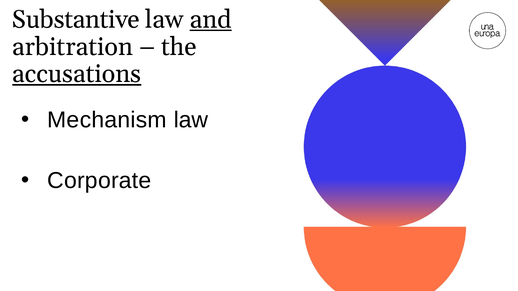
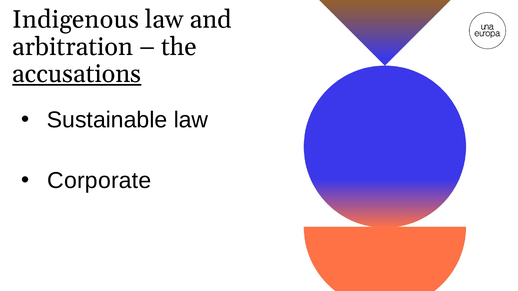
Substantive: Substantive -> Indigenous
and underline: present -> none
Mechanism: Mechanism -> Sustainable
